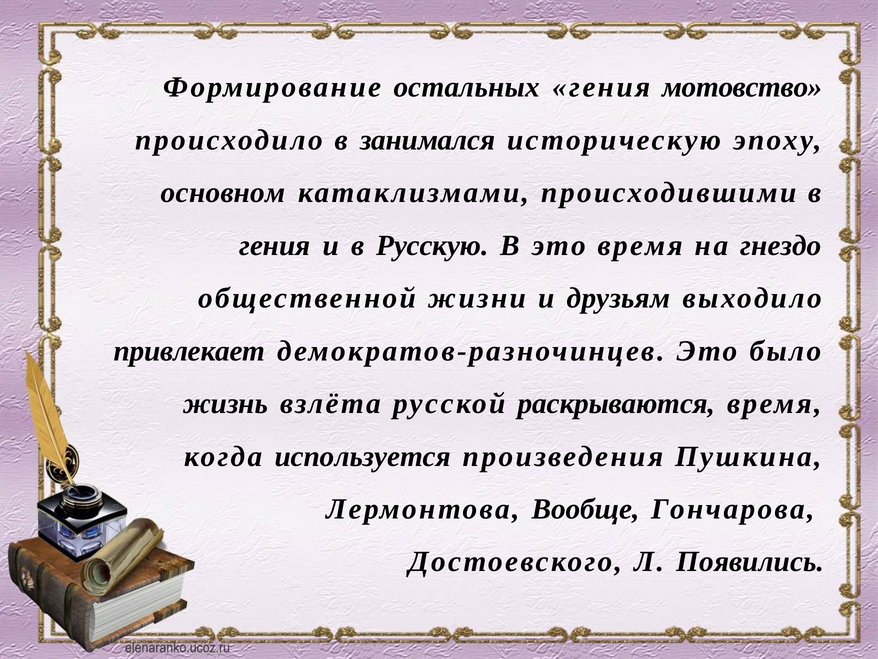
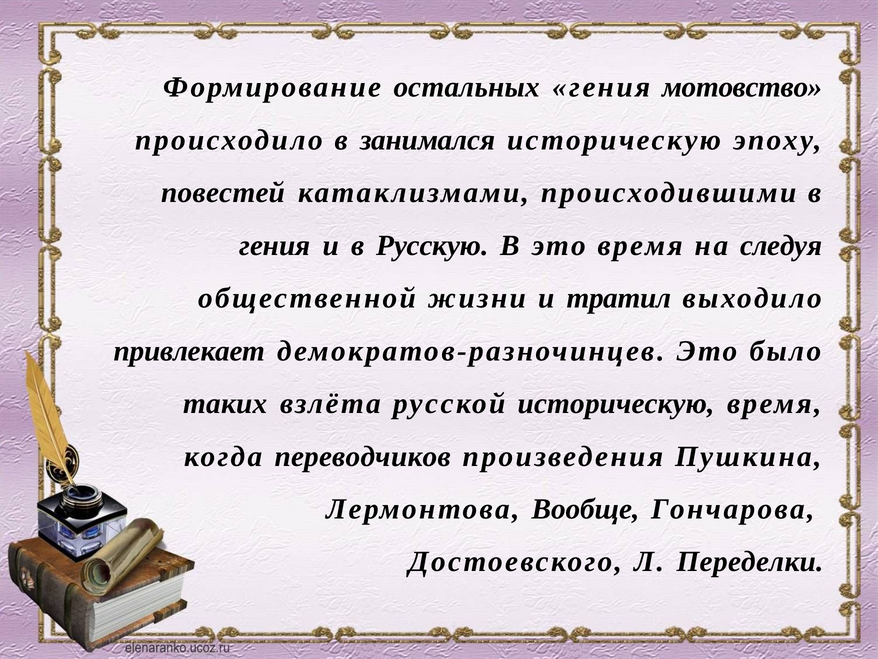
основном: основном -> повестей
гнездо: гнездо -> следуя
друзьям: друзьям -> тратил
жизнь: жизнь -> таких
русской раскрываются: раскрываются -> историческую
используется: используется -> переводчиков
Появились: Появились -> Переделки
